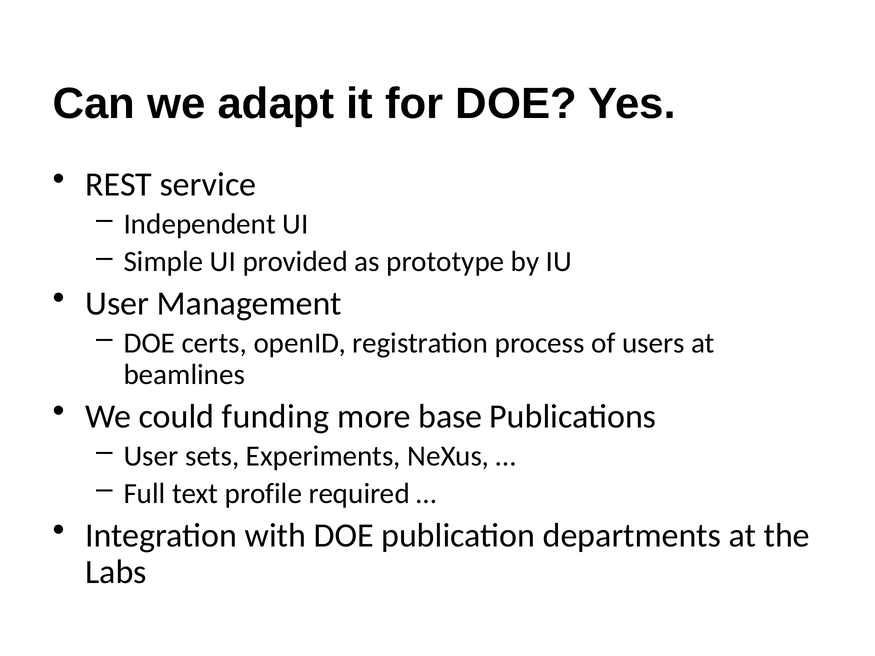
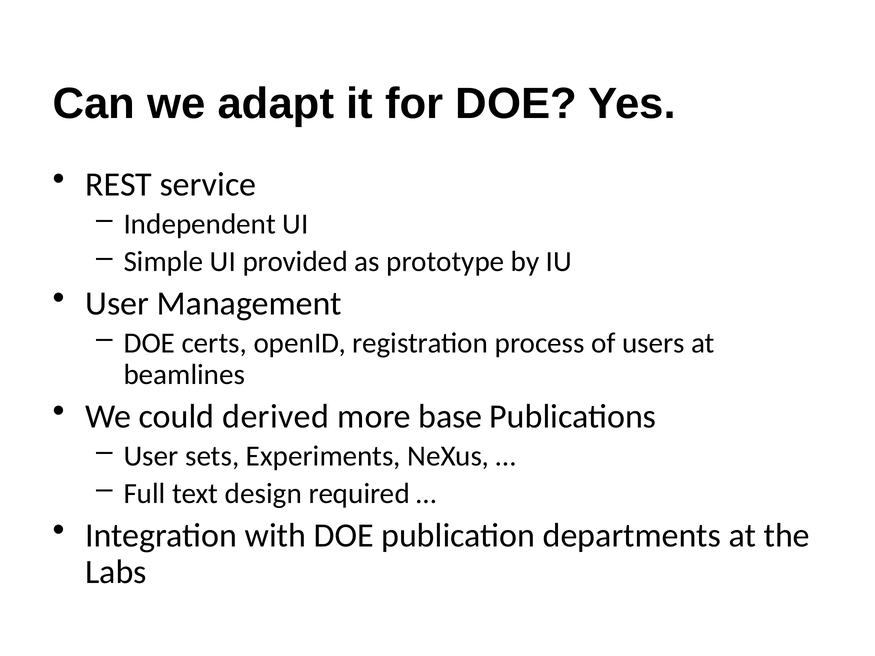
funding: funding -> derived
profile: profile -> design
